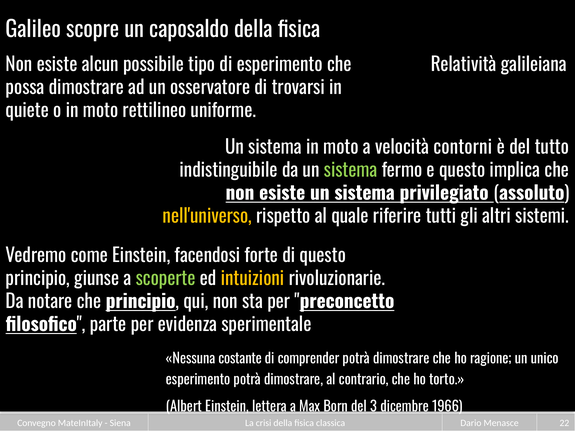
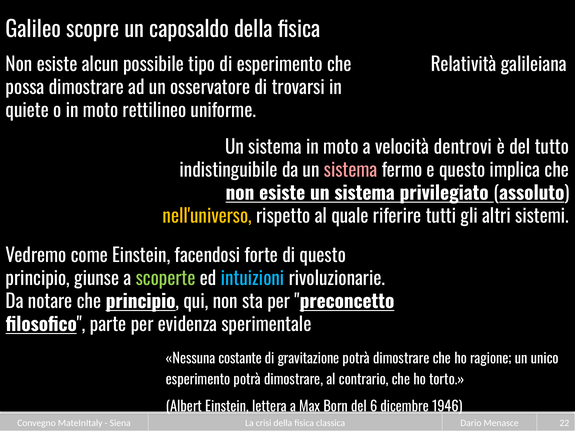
contorni: contorni -> dentrovi
sistema at (351, 171) colour: light green -> pink
intuizioni colour: yellow -> light blue
comprender: comprender -> gravitazione
3: 3 -> 6
1966: 1966 -> 1946
